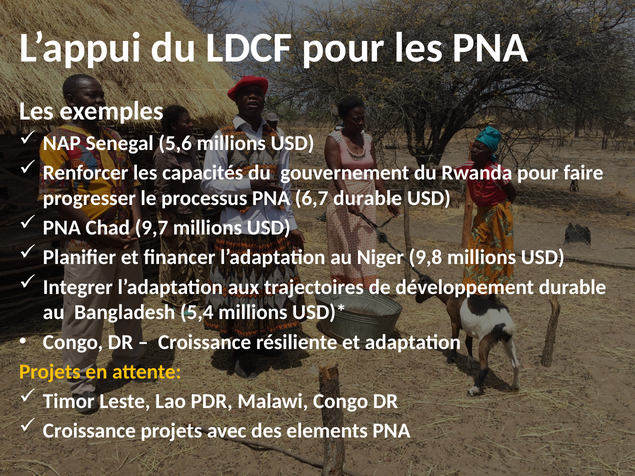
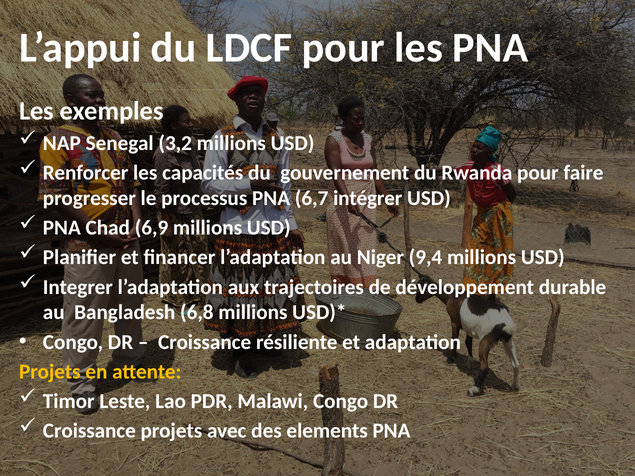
5,6: 5,6 -> 3,2
6,7 durable: durable -> intégrer
9,7: 9,7 -> 6,9
9,8: 9,8 -> 9,4
5,4: 5,4 -> 6,8
